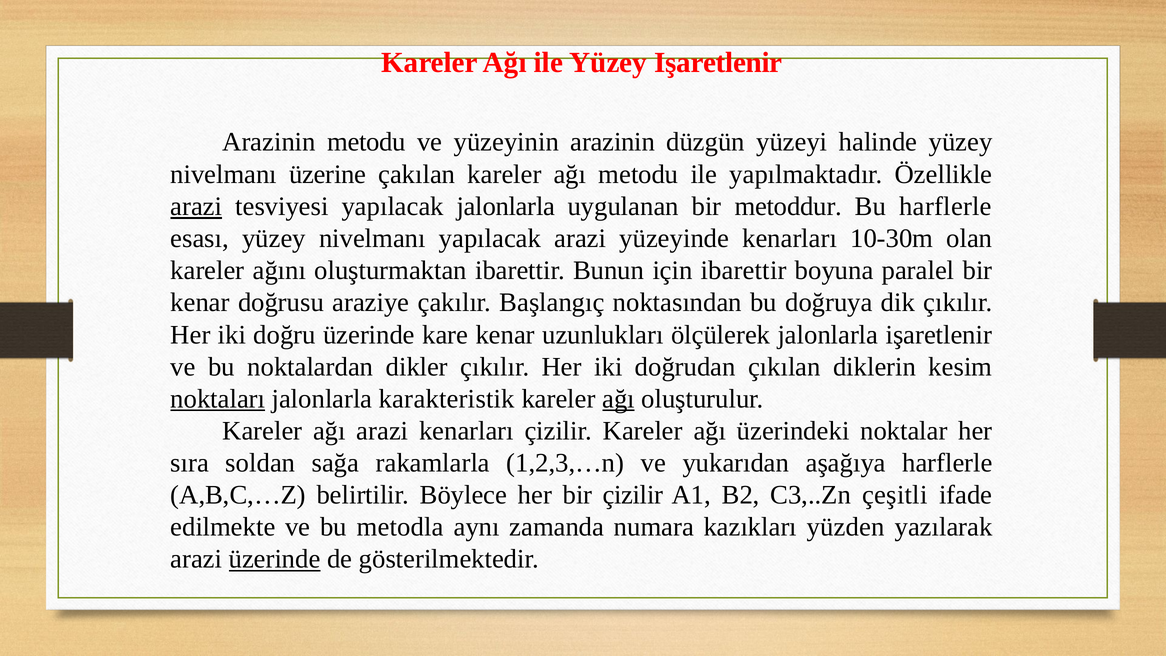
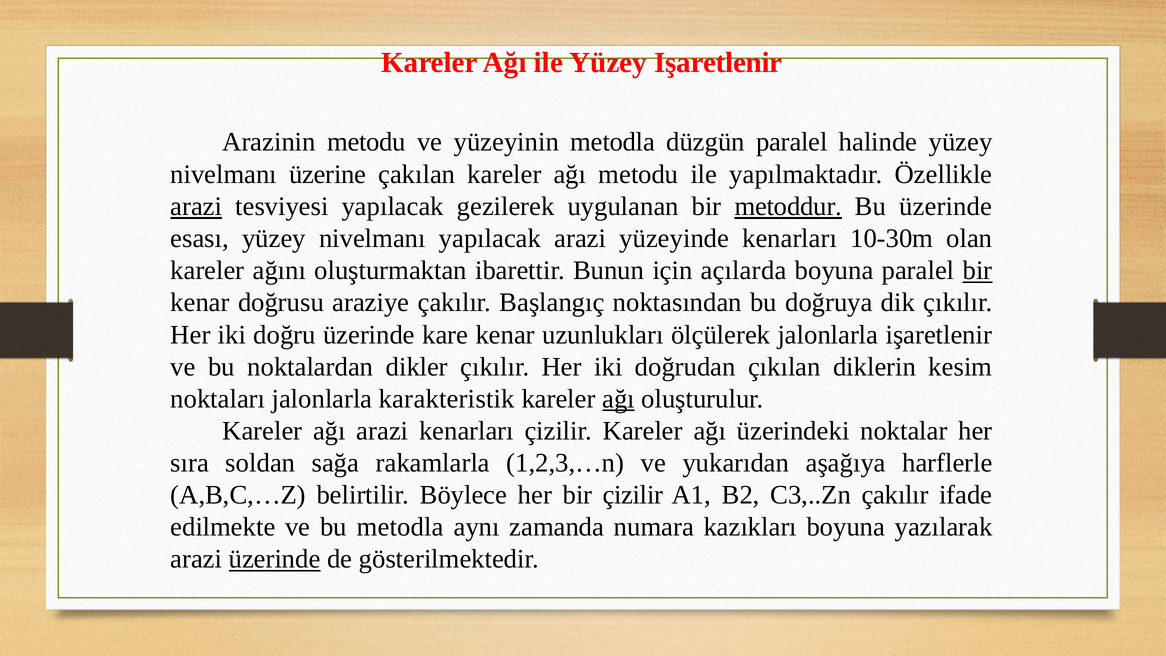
yüzeyinin arazinin: arazinin -> metodla
düzgün yüzeyi: yüzeyi -> paralel
yapılacak jalonlarla: jalonlarla -> gezilerek
metoddur underline: none -> present
Bu harflerle: harflerle -> üzerinde
için ibarettir: ibarettir -> açılarda
bir at (977, 271) underline: none -> present
noktaları underline: present -> none
C3,..Zn çeşitli: çeşitli -> çakılır
kazıkları yüzden: yüzden -> boyuna
